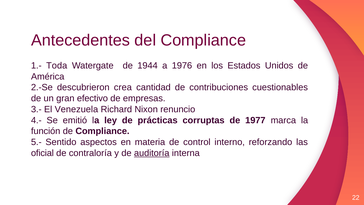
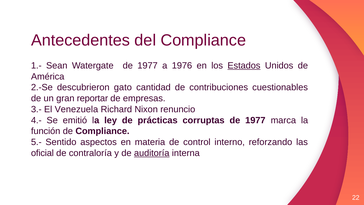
Toda: Toda -> Sean
Watergate de 1944: 1944 -> 1977
Estados underline: none -> present
crea: crea -> gato
efectivo: efectivo -> reportar
